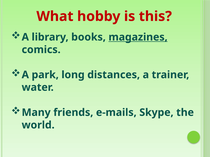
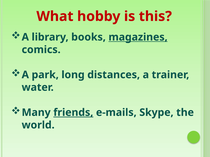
friends underline: none -> present
